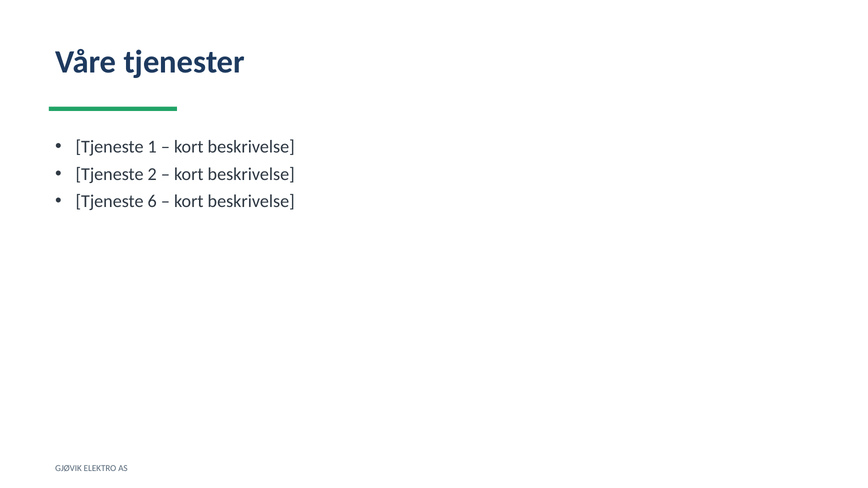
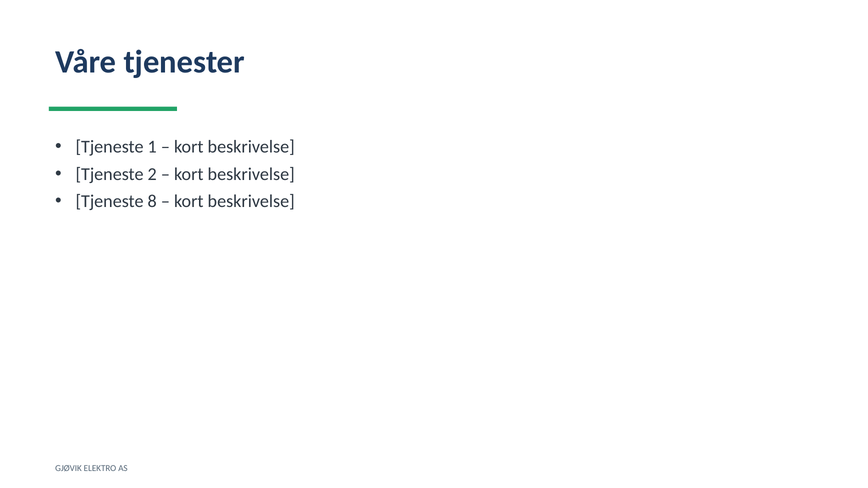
6: 6 -> 8
